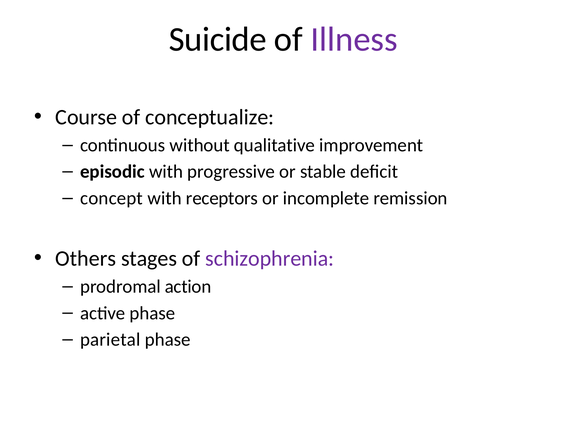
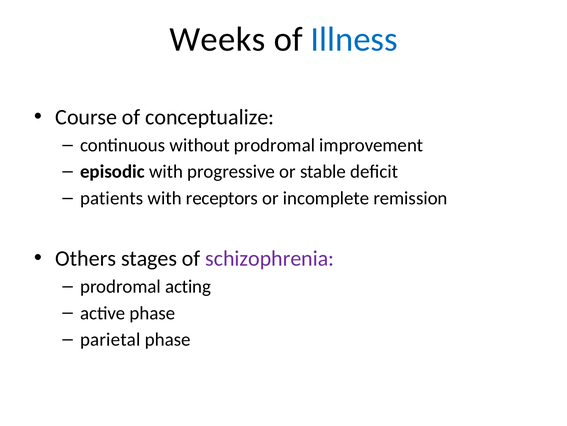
Suicide: Suicide -> Weeks
Illness colour: purple -> blue
without qualitative: qualitative -> prodromal
concept: concept -> patients
action: action -> acting
